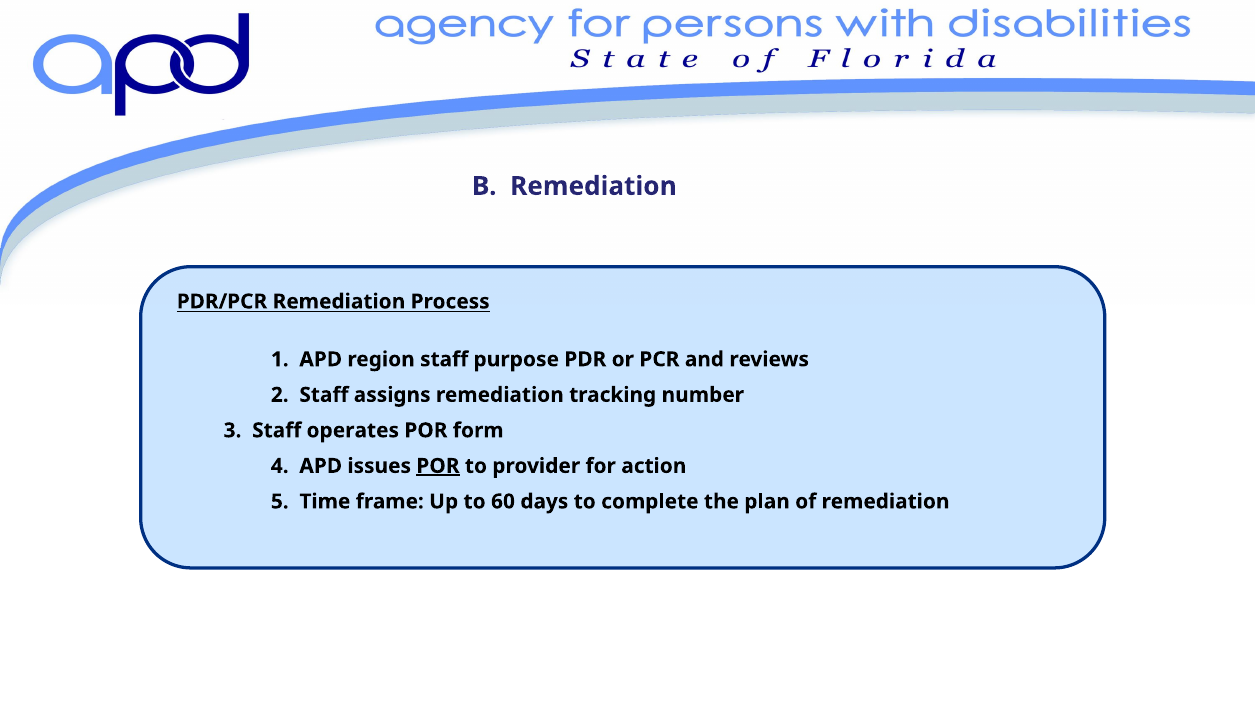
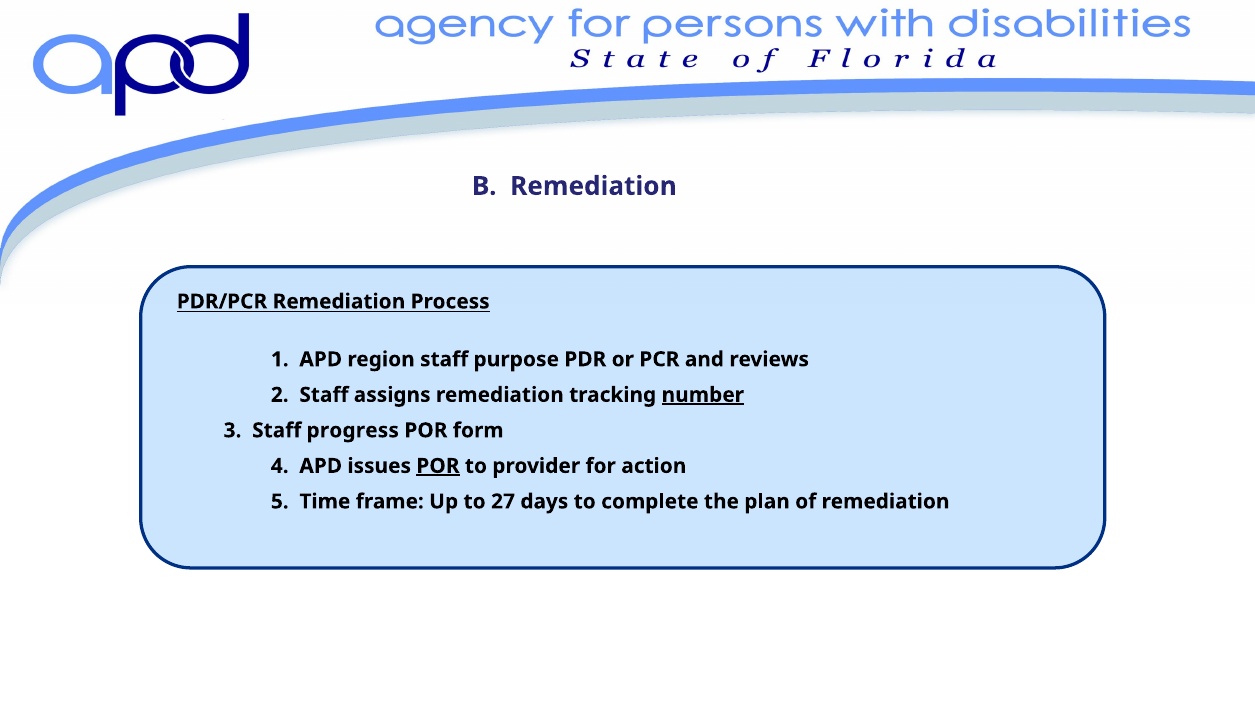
number underline: none -> present
operates: operates -> progress
60: 60 -> 27
